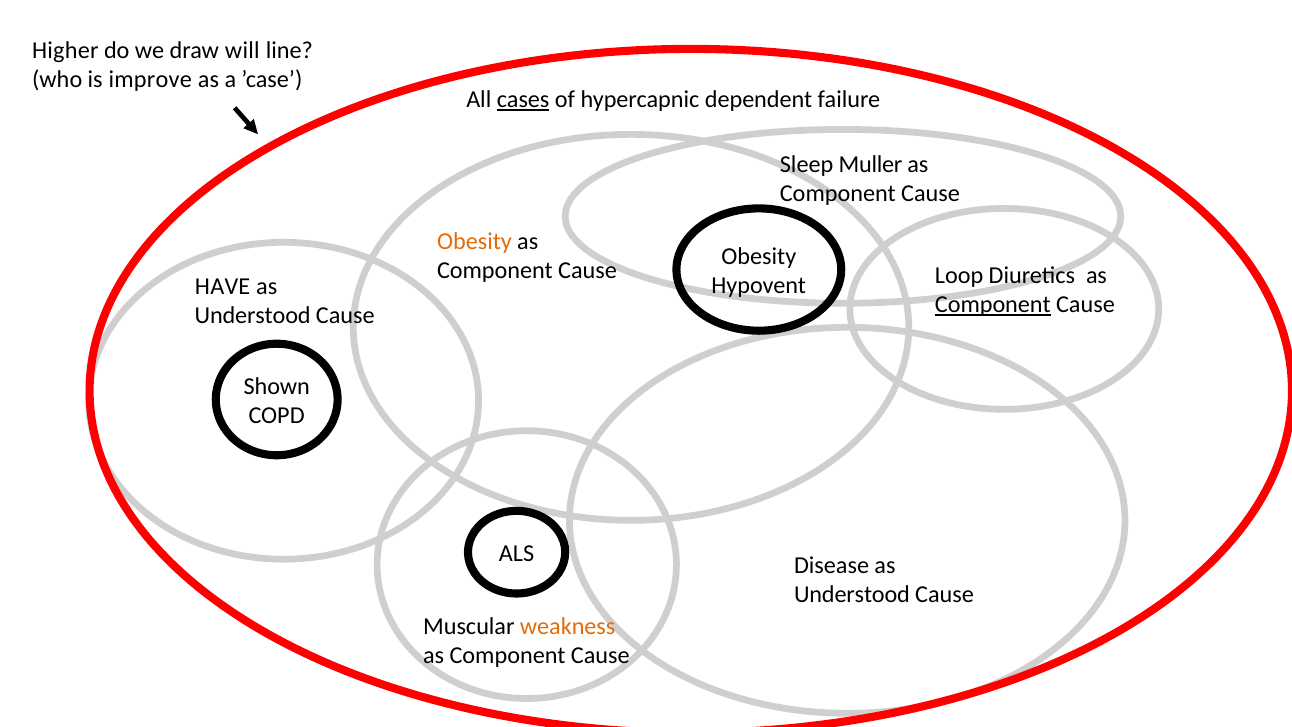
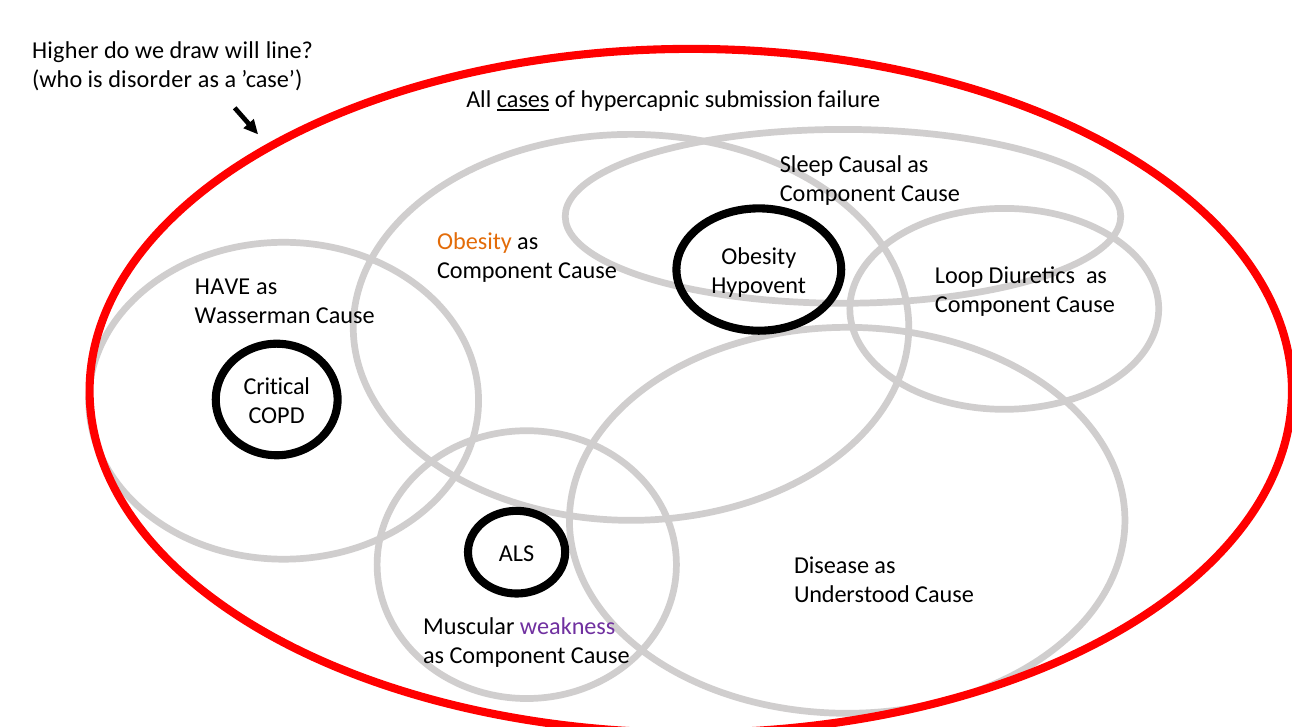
improve: improve -> disorder
dependent: dependent -> submission
Muller: Muller -> Causal
Component at (993, 304) underline: present -> none
Understood at (253, 315): Understood -> Wasserman
Shown: Shown -> Critical
weakness colour: orange -> purple
